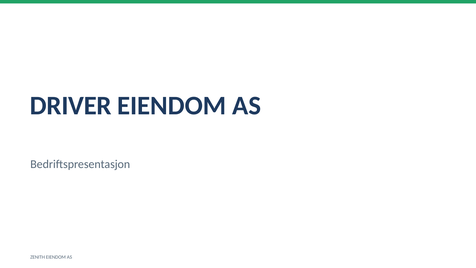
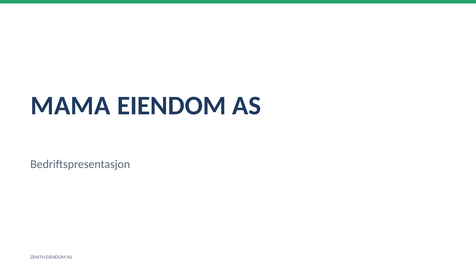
DRIVER: DRIVER -> MAMA
